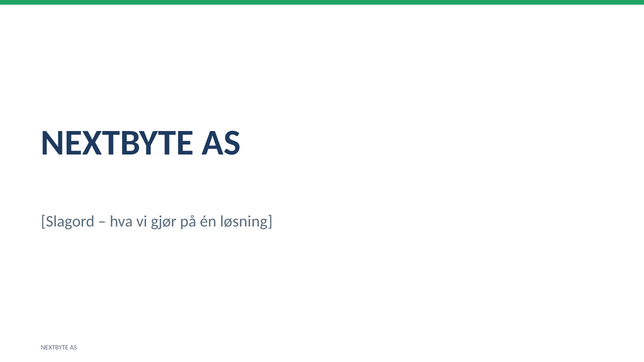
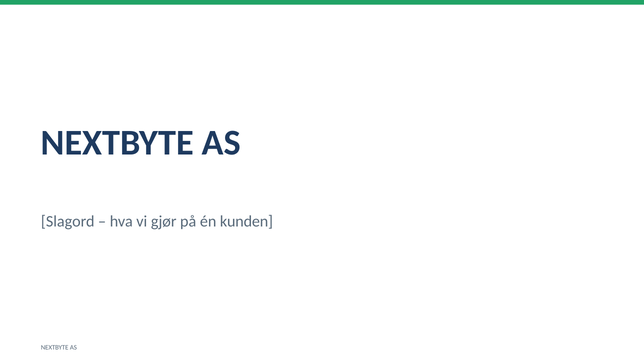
løsning: løsning -> kunden
